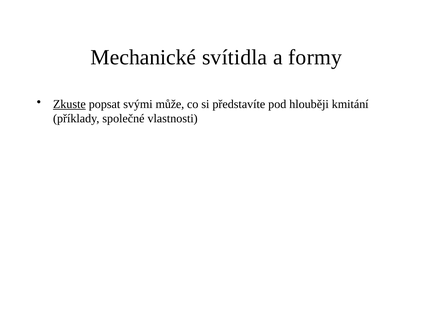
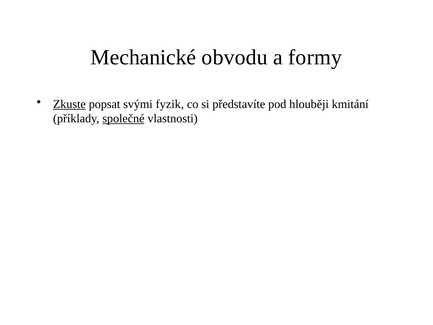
svítidla: svítidla -> obvodu
může: může -> fyzik
společné underline: none -> present
